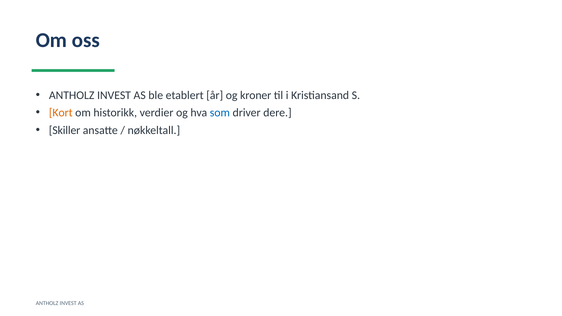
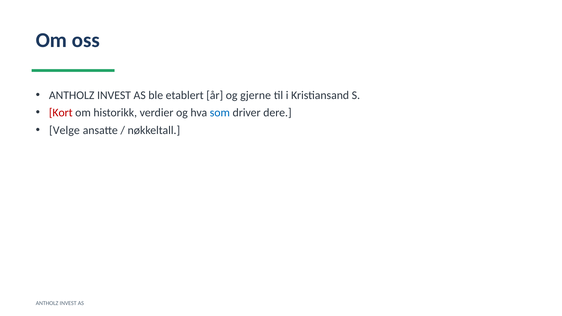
kroner: kroner -> gjerne
Kort colour: orange -> red
Skiller: Skiller -> Velge
